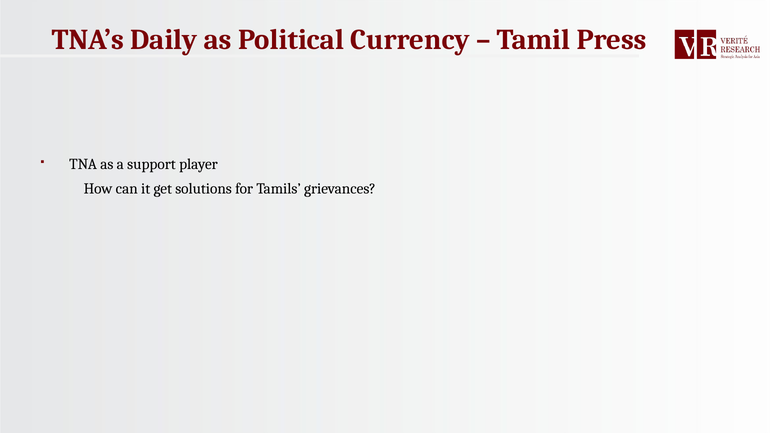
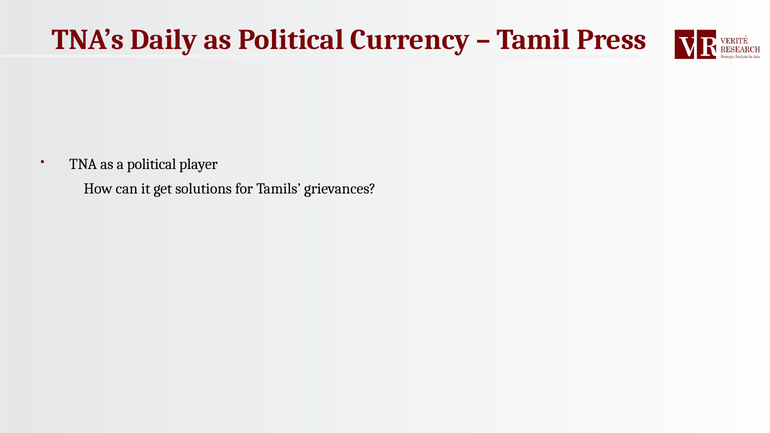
a support: support -> political
